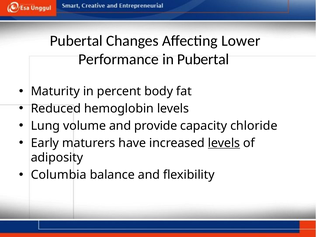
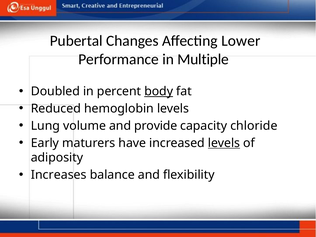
in Pubertal: Pubertal -> Multiple
Maturity: Maturity -> Doubled
body underline: none -> present
Columbia: Columbia -> Increases
